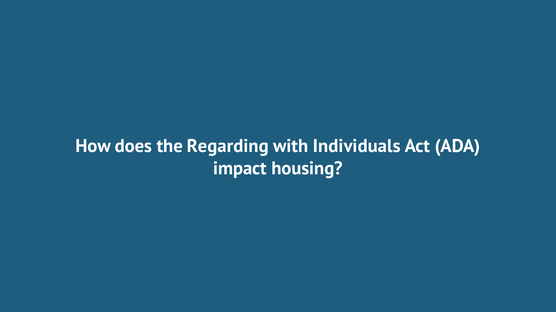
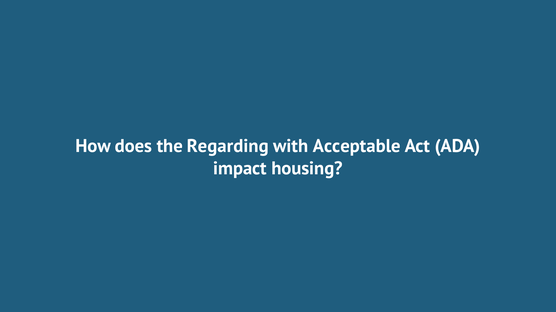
Individuals: Individuals -> Acceptable
